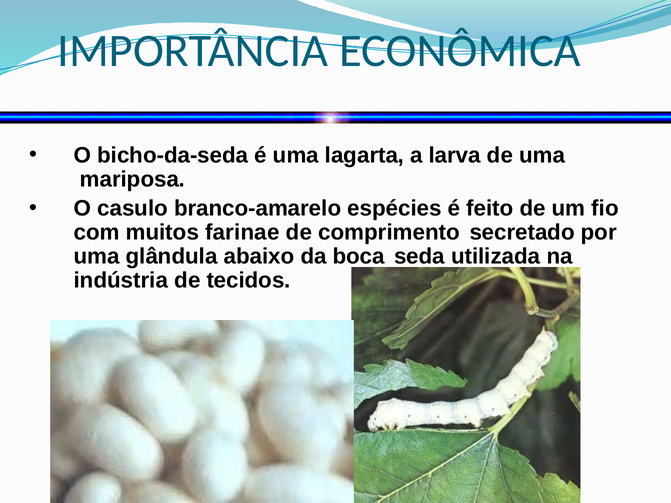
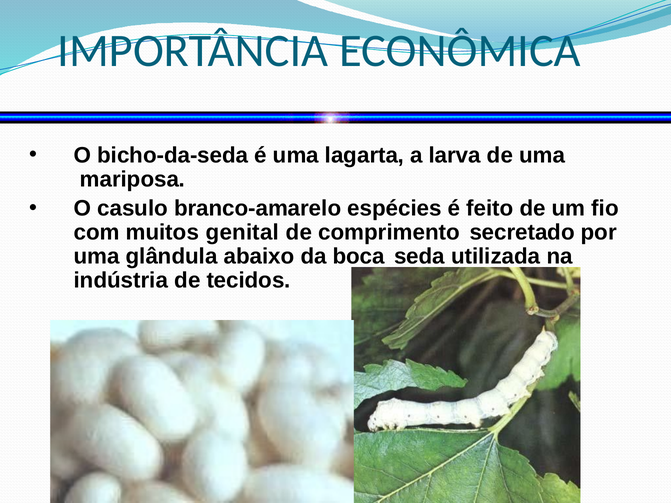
farinae: farinae -> genital
